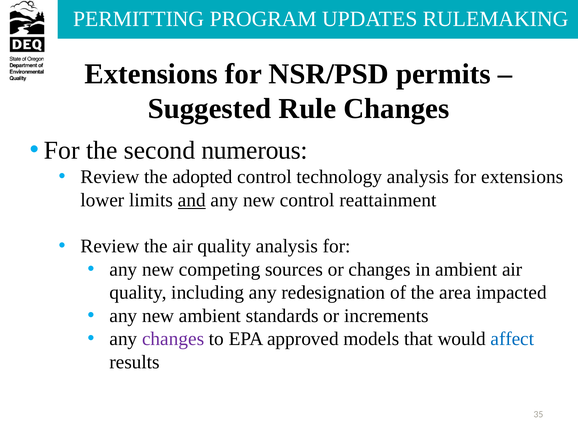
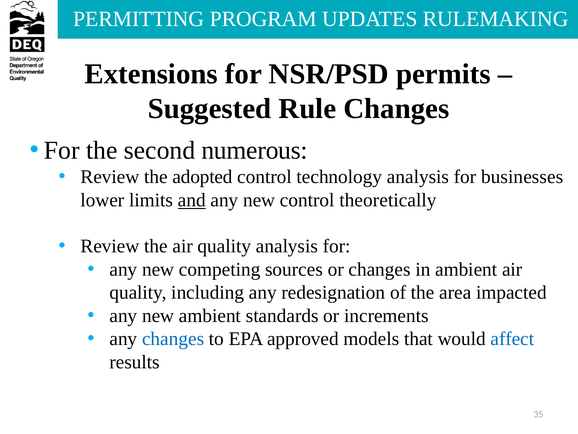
for extensions: extensions -> businesses
reattainment: reattainment -> theoretically
changes at (173, 338) colour: purple -> blue
